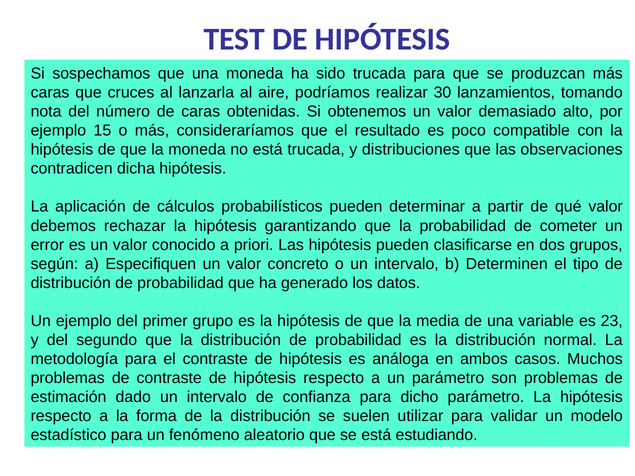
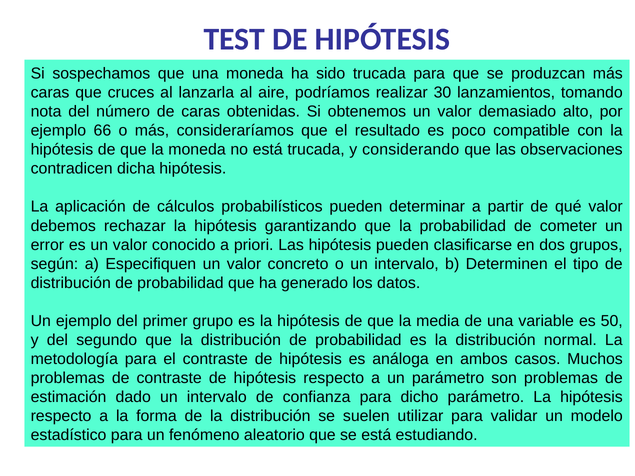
15: 15 -> 66
distribuciones: distribuciones -> considerando
23: 23 -> 50
